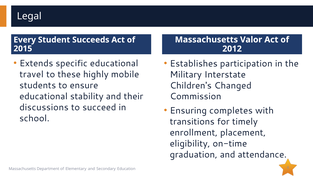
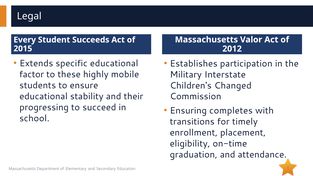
travel: travel -> factor
discussions: discussions -> progressing
